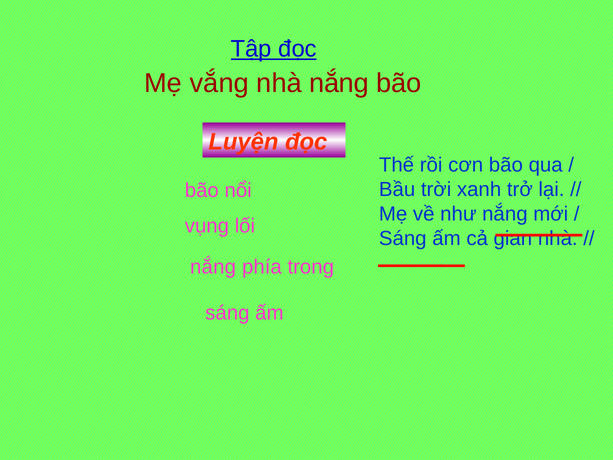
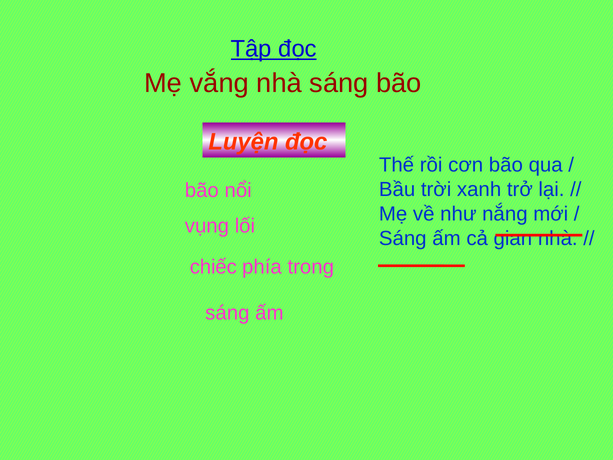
nhà nắng: nắng -> sáng
nắng at (213, 267): nắng -> chiếc
